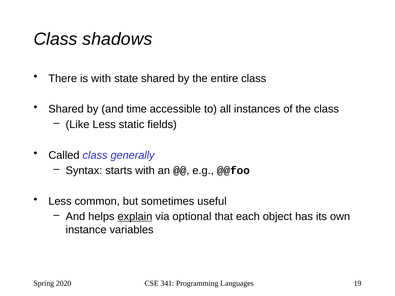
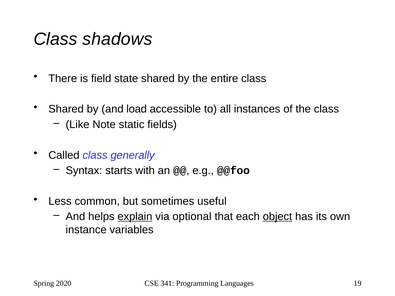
is with: with -> field
time: time -> load
Like Less: Less -> Note
object underline: none -> present
